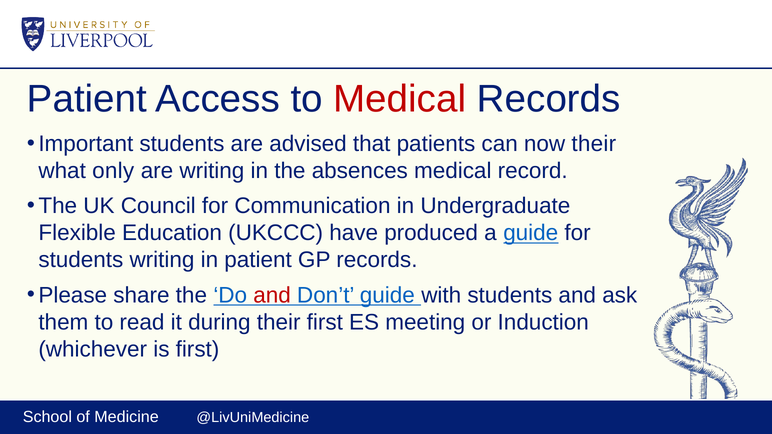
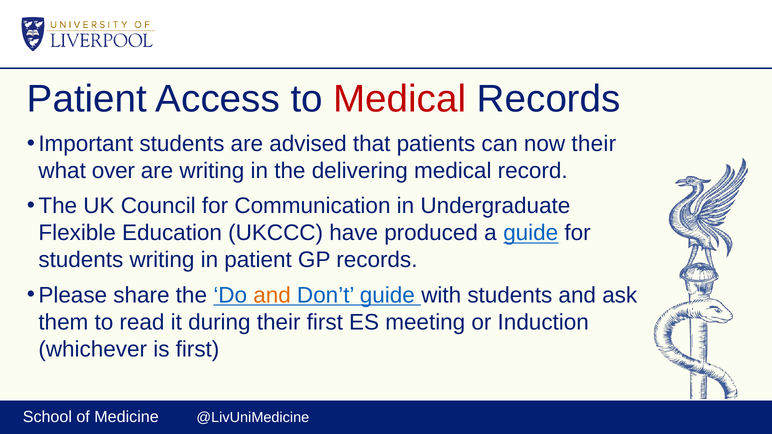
only: only -> over
absences: absences -> delivering
and at (272, 295) colour: red -> orange
